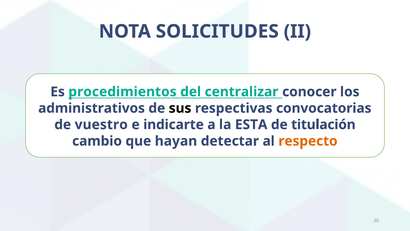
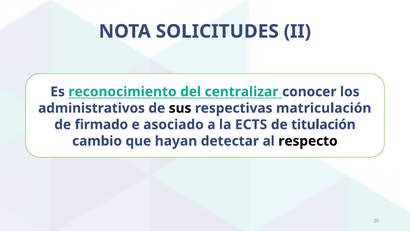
procedimientos: procedimientos -> reconocimiento
convocatorias: convocatorias -> matriculación
vuestro: vuestro -> firmado
indicarte: indicarte -> asociado
ESTA: ESTA -> ECTS
respecto colour: orange -> black
